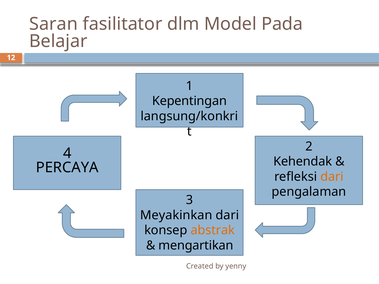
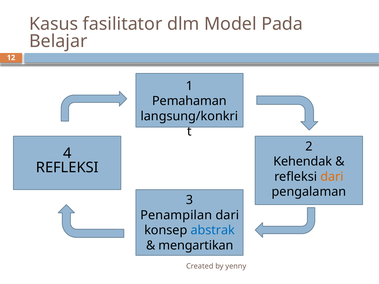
Saran: Saran -> Kasus
Kepentingan: Kepentingan -> Pemahaman
PERCAYA at (67, 168): PERCAYA -> REFLEKSI
Meyakinkan: Meyakinkan -> Penampilan
abstrak colour: orange -> blue
